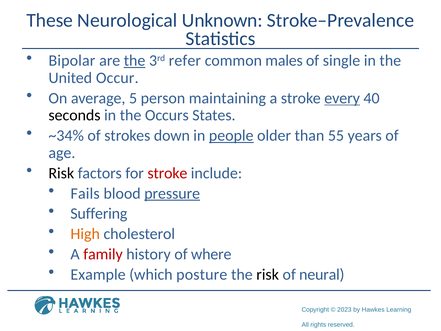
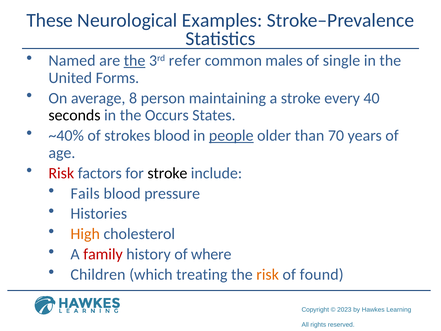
Unknown: Unknown -> Examples
Bipolar: Bipolar -> Named
Occur: Occur -> Forms
5: 5 -> 8
every underline: present -> none
~34%: ~34% -> ~40%
strokes down: down -> blood
55: 55 -> 70
Risk at (61, 173) colour: black -> red
stroke at (167, 173) colour: red -> black
pressure underline: present -> none
Suffering: Suffering -> Histories
Example: Example -> Children
posture: posture -> treating
risk at (268, 274) colour: black -> orange
neural: neural -> found
